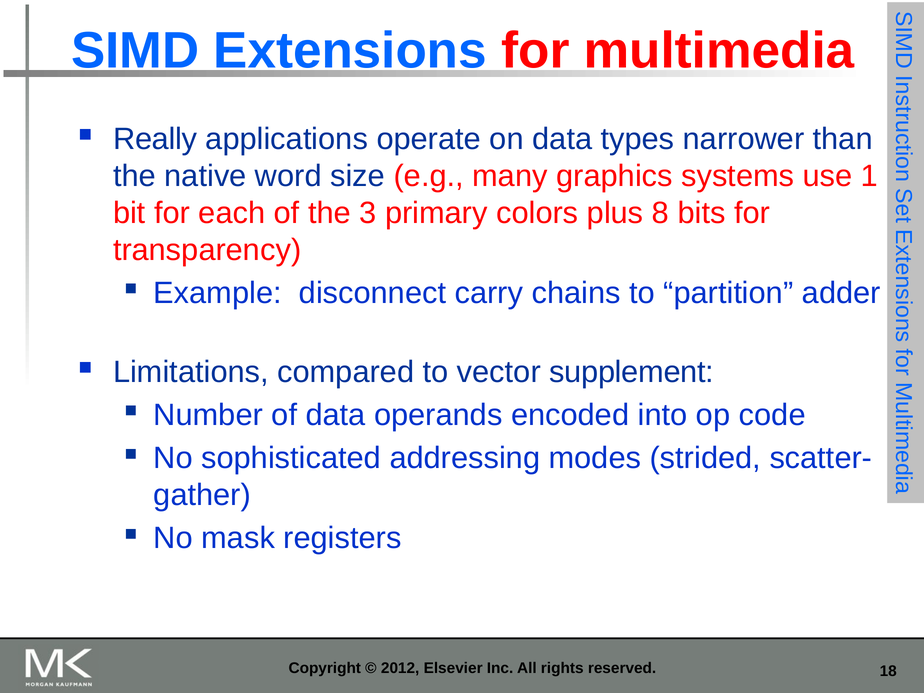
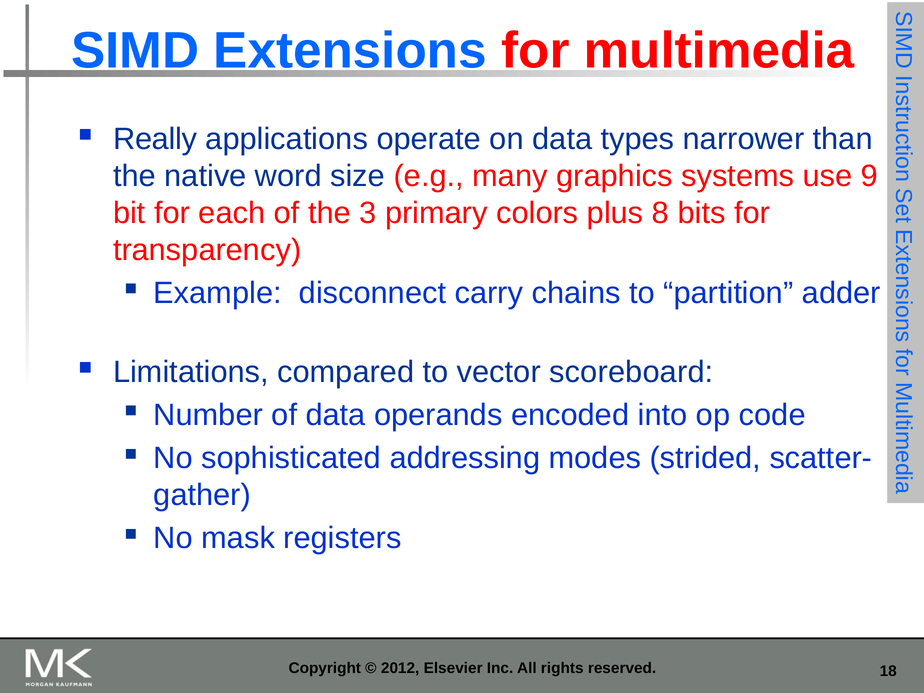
1: 1 -> 9
supplement: supplement -> scoreboard
